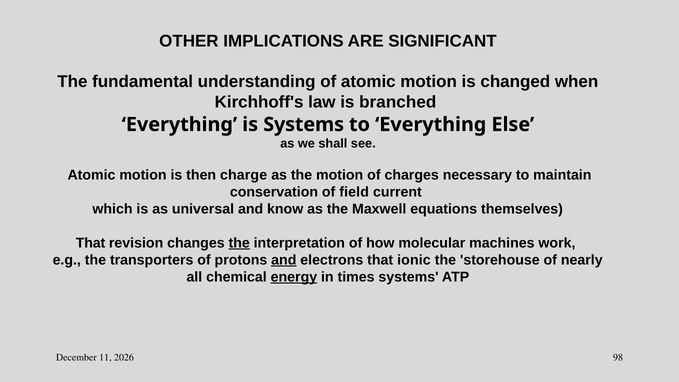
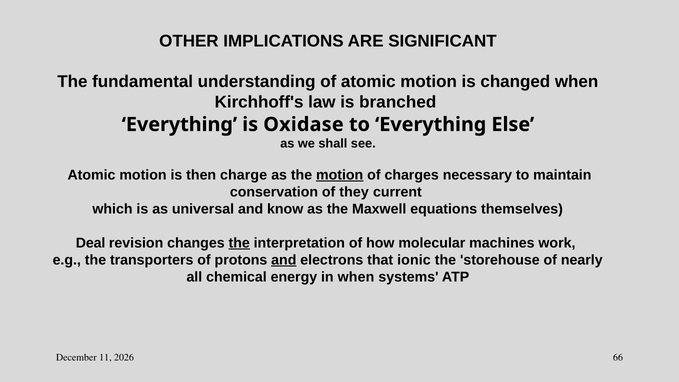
is Systems: Systems -> Oxidase
motion at (340, 175) underline: none -> present
field: field -> they
That at (91, 243): That -> Deal
energy underline: present -> none
in times: times -> when
98: 98 -> 66
